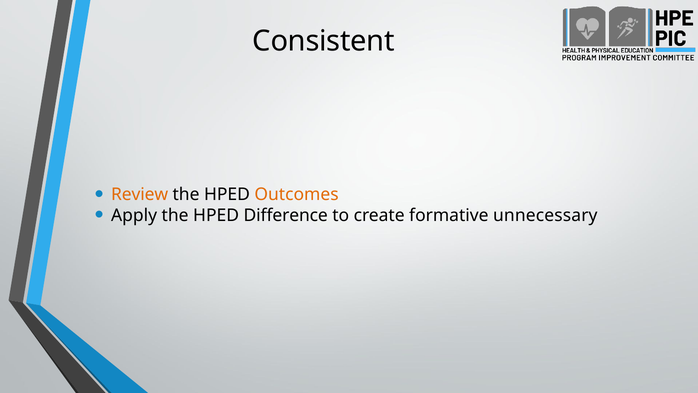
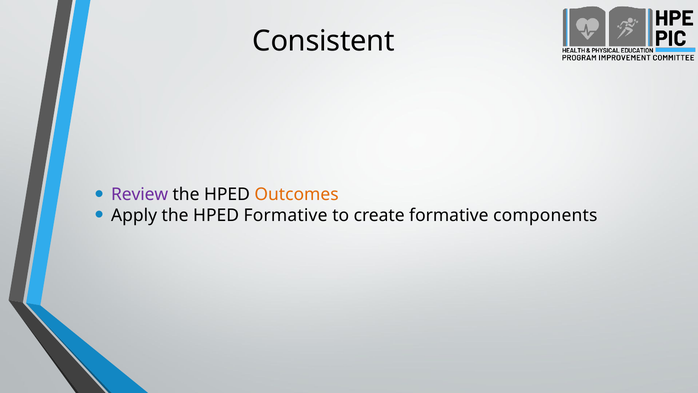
Review colour: orange -> purple
HPED Difference: Difference -> Formative
unnecessary: unnecessary -> components
